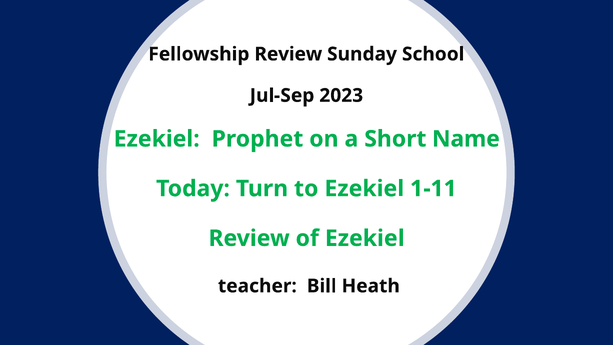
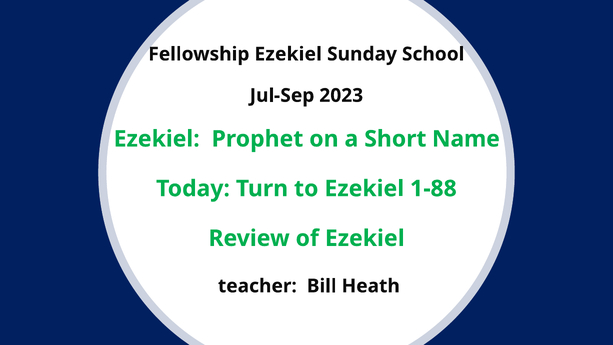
Fellowship Review: Review -> Ezekiel
1-11: 1-11 -> 1-88
